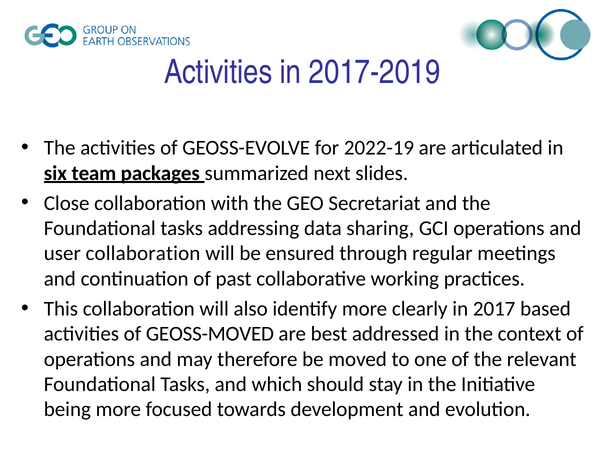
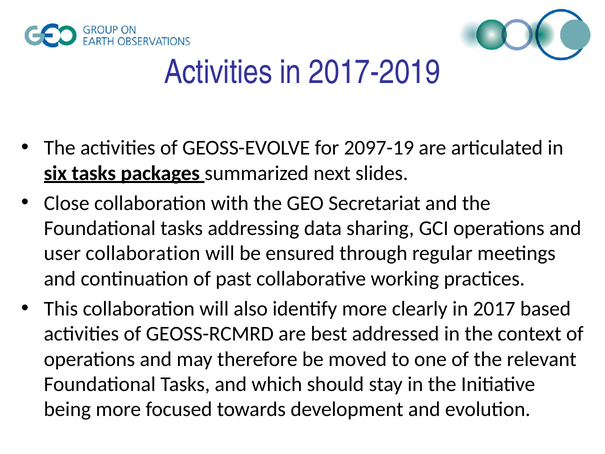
2022-19: 2022-19 -> 2097-19
six team: team -> tasks
GEOSS-MOVED: GEOSS-MOVED -> GEOSS-RCMRD
